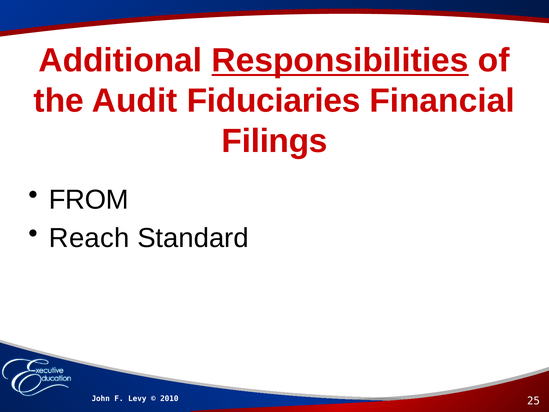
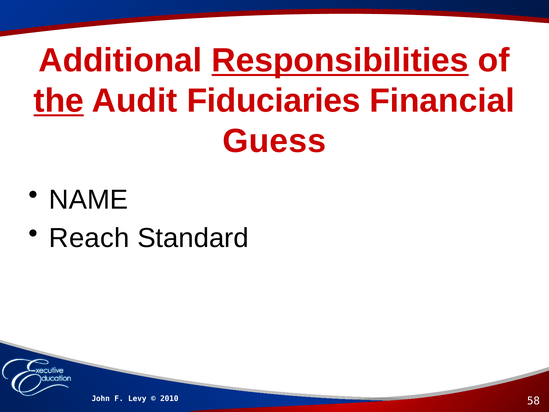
the underline: none -> present
Filings: Filings -> Guess
FROM: FROM -> NAME
25: 25 -> 58
